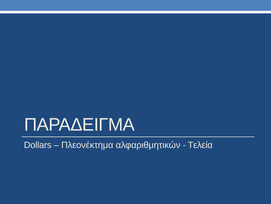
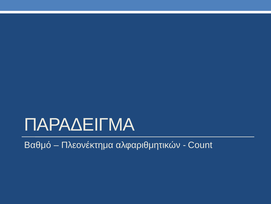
Dollars: Dollars -> Βαθμό
Τελεία: Τελεία -> Count
